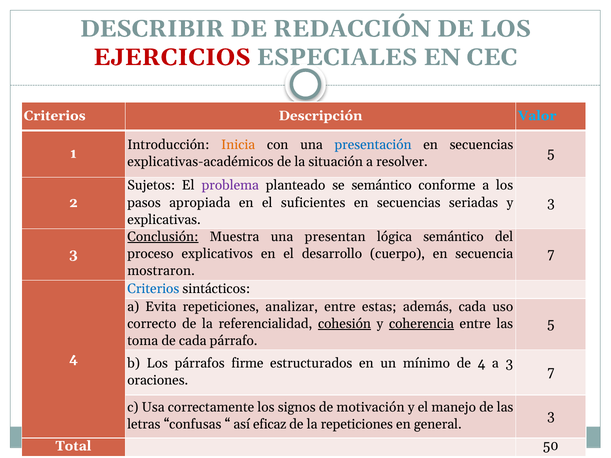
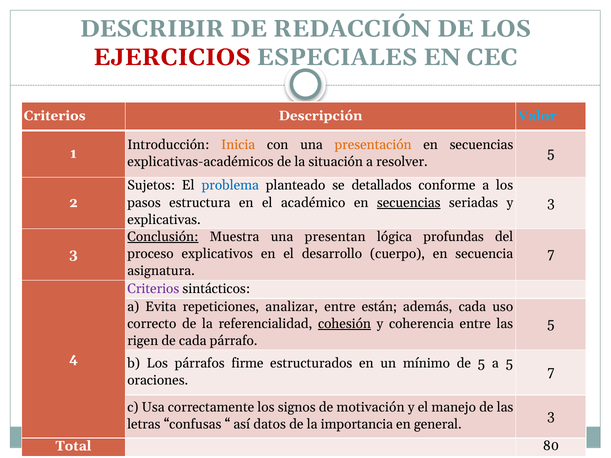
presentación colour: blue -> orange
problema colour: purple -> blue
se semántico: semántico -> detallados
apropiada: apropiada -> estructura
suficientes: suficientes -> académico
secuencias at (409, 203) underline: none -> present
lógica semántico: semántico -> profundas
mostraron: mostraron -> asignatura
Criterios at (153, 289) colour: blue -> purple
estas: estas -> están
coherencia underline: present -> none
toma: toma -> rigen
de 4: 4 -> 5
a 3: 3 -> 5
eficaz: eficaz -> datos
la repeticiones: repeticiones -> importancia
50: 50 -> 80
